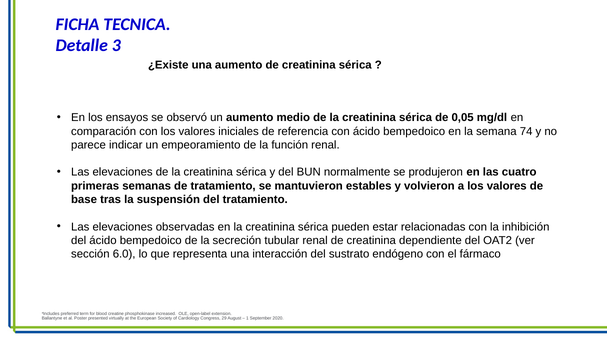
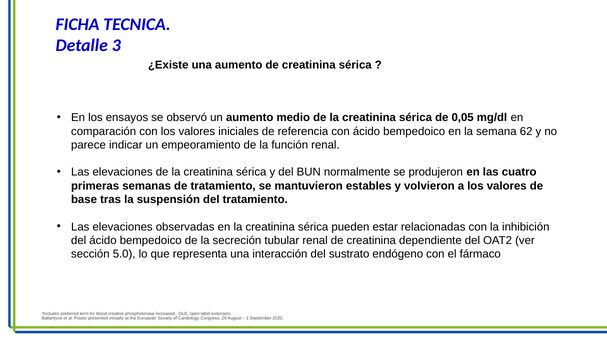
74: 74 -> 62
6.0: 6.0 -> 5.0
